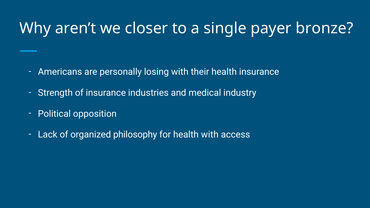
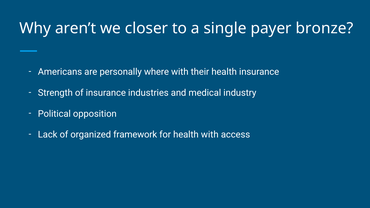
losing: losing -> where
philosophy: philosophy -> framework
